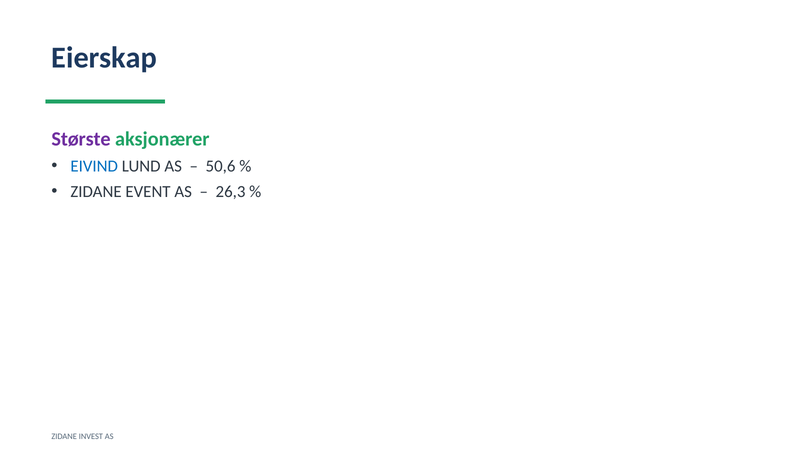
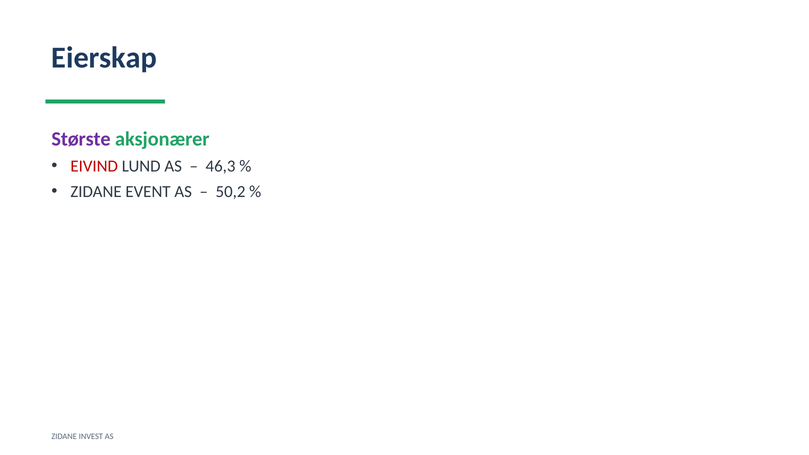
EIVIND colour: blue -> red
50,6: 50,6 -> 46,3
26,3: 26,3 -> 50,2
